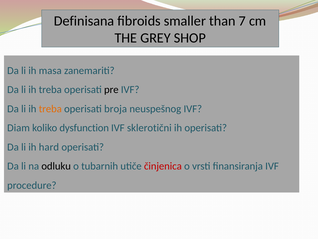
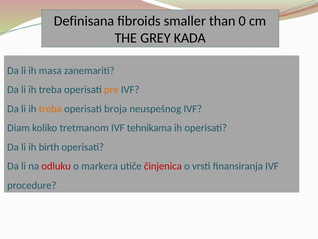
7: 7 -> 0
SHOP: SHOP -> KADA
pre colour: black -> orange
dysfunction: dysfunction -> tretmanom
sklerotični: sklerotični -> tehnikama
hard: hard -> birth
odluku colour: black -> red
tubarnih: tubarnih -> markera
